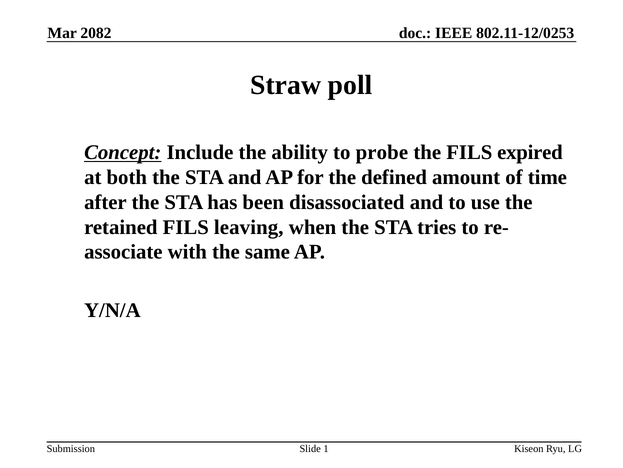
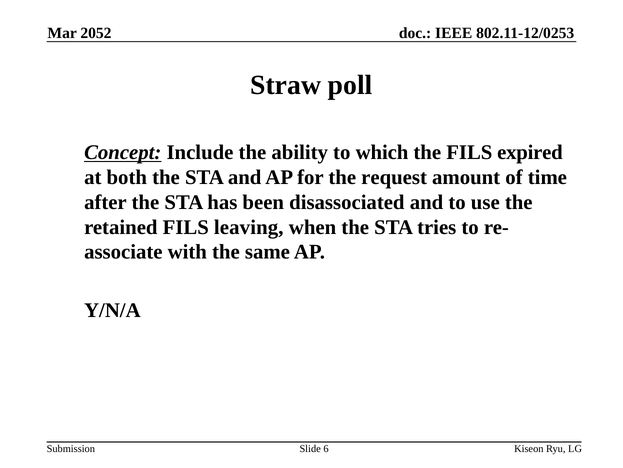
2082: 2082 -> 2052
probe: probe -> which
defined: defined -> request
1: 1 -> 6
